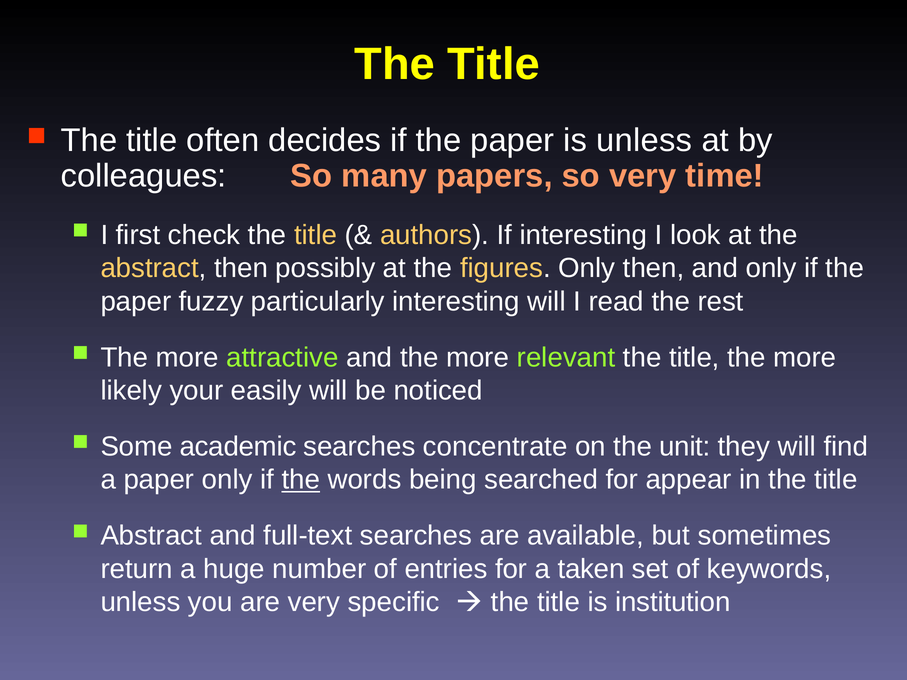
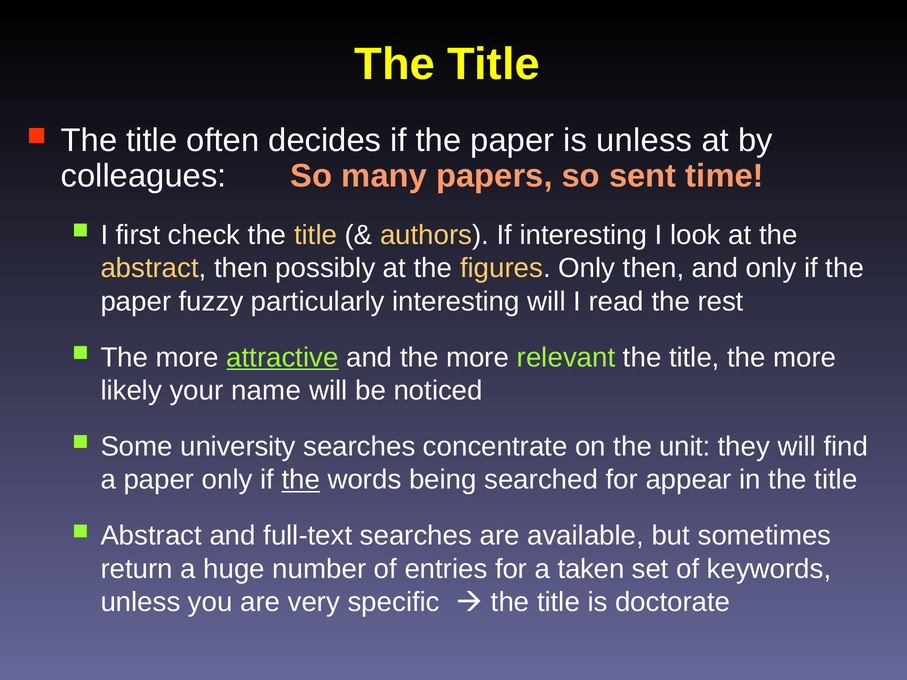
so very: very -> sent
attractive underline: none -> present
easily: easily -> name
academic: academic -> university
institution: institution -> doctorate
